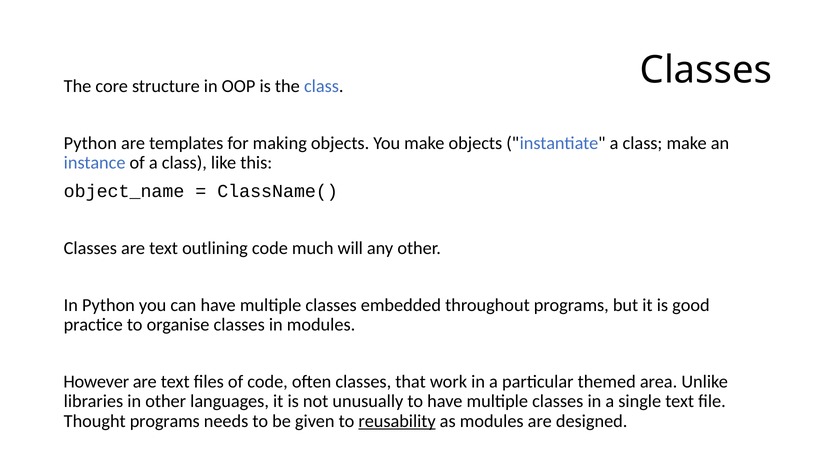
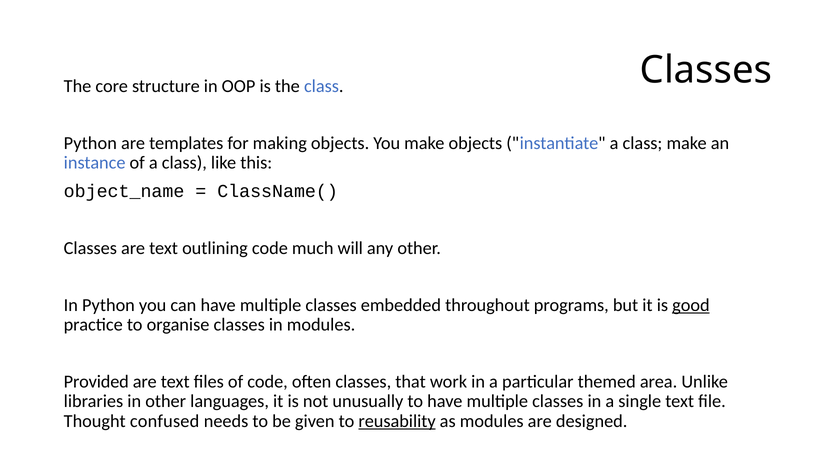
good underline: none -> present
However: However -> Provided
Thought programs: programs -> confused
